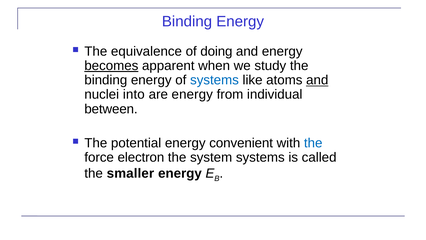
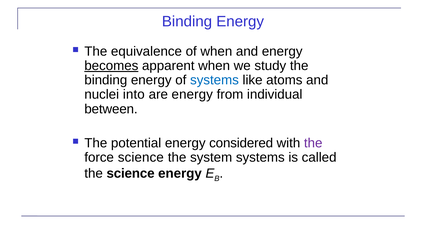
of doing: doing -> when
and at (317, 80) underline: present -> none
convenient: convenient -> considered
the at (313, 143) colour: blue -> purple
force electron: electron -> science
the smaller: smaller -> science
